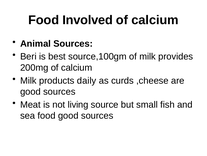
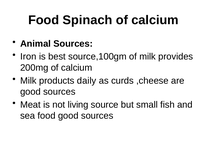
Involved: Involved -> Spinach
Beri: Beri -> Iron
